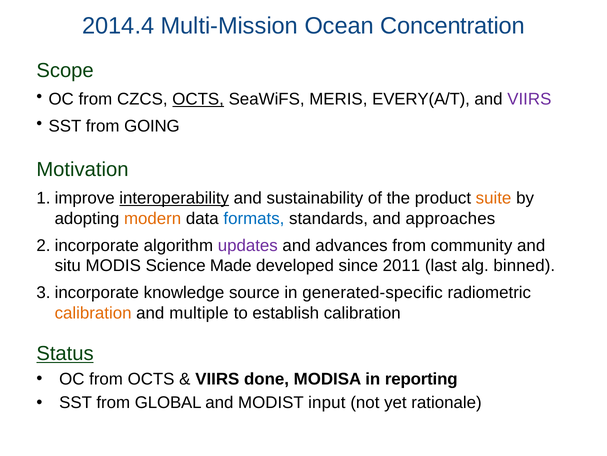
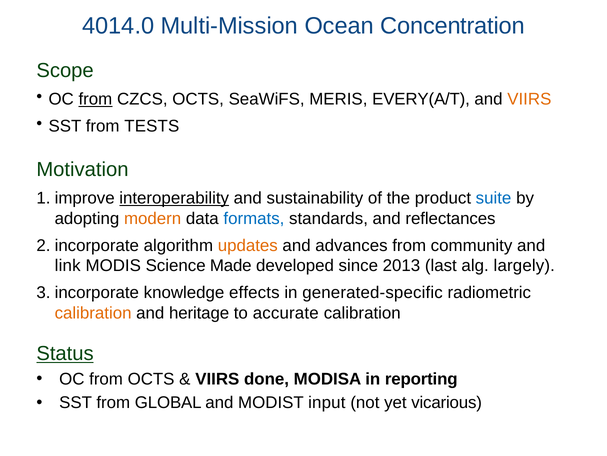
2014.4: 2014.4 -> 4014.0
from at (95, 99) underline: none -> present
OCTS at (198, 99) underline: present -> none
VIIRS at (529, 99) colour: purple -> orange
GOING: GOING -> TESTS
suite colour: orange -> blue
approaches: approaches -> reflectances
updates colour: purple -> orange
situ: situ -> link
2011: 2011 -> 2013
binned: binned -> largely
source: source -> effects
multiple: multiple -> heritage
establish: establish -> accurate
rationale: rationale -> vicarious
